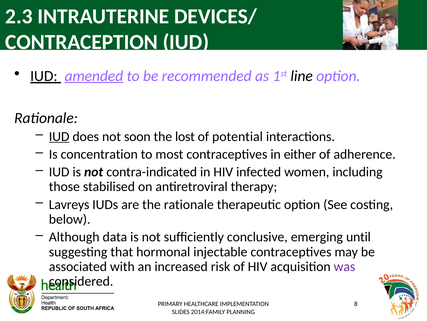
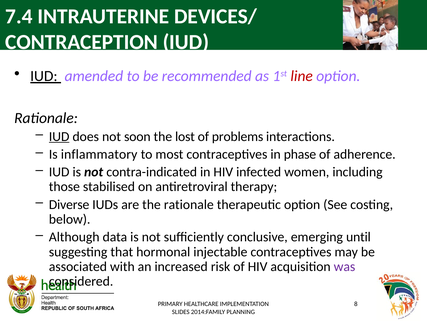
2.3: 2.3 -> 7.4
amended underline: present -> none
line colour: black -> red
potential: potential -> problems
concentration: concentration -> inflammatory
either: either -> phase
Lavreys: Lavreys -> Diverse
